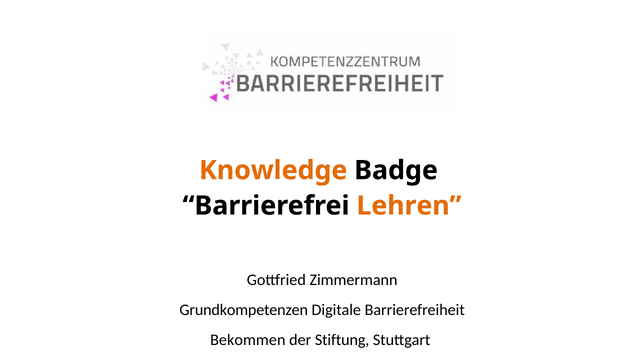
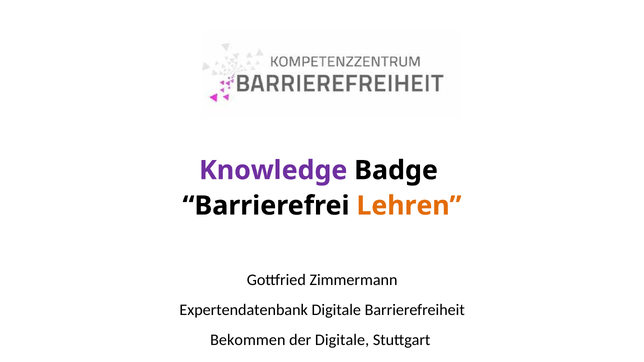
Knowledge colour: orange -> purple
Grundkompetenzen: Grundkompetenzen -> Expertendatenbank
der Stiftung: Stiftung -> Digitale
